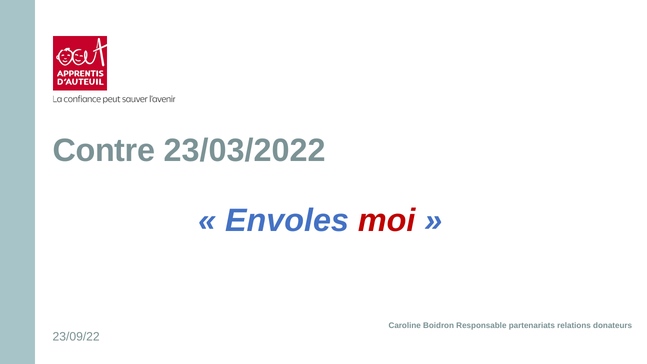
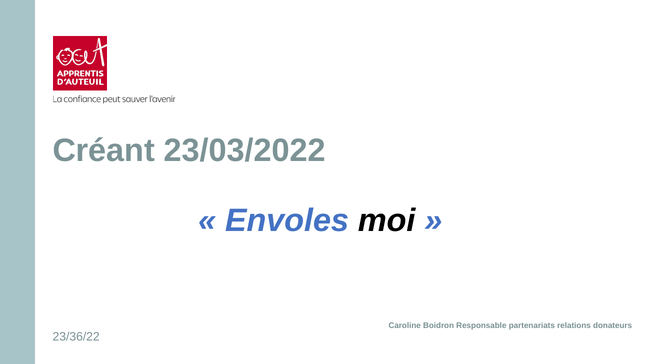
Contre: Contre -> Créant
moi colour: red -> black
23/09/22: 23/09/22 -> 23/36/22
